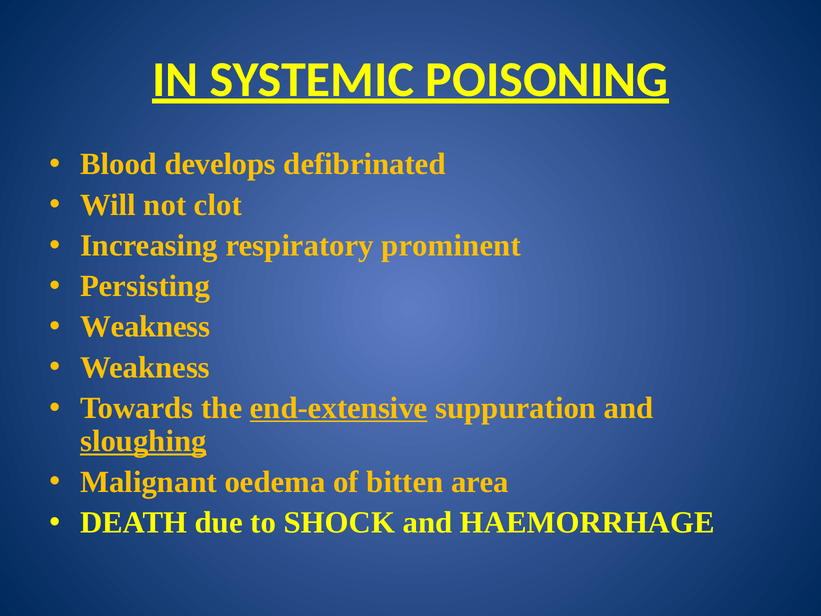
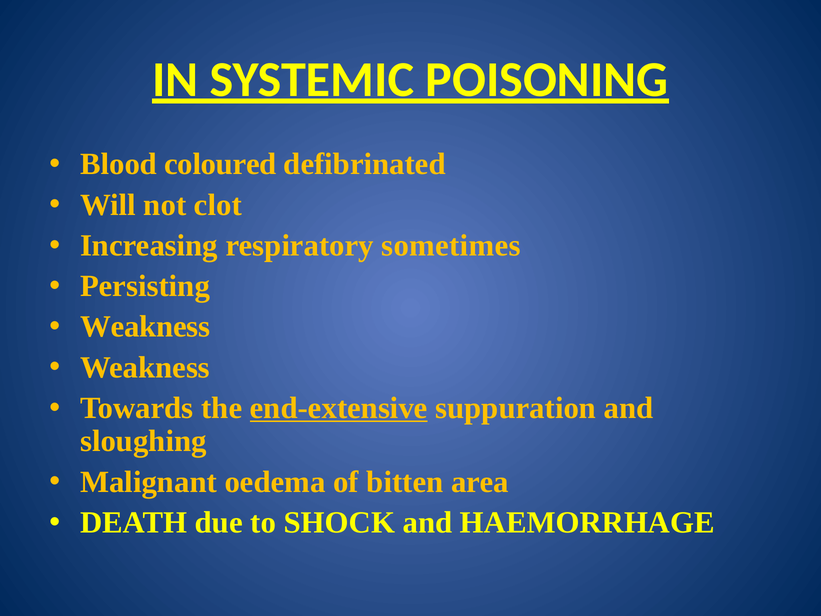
develops: develops -> coloured
prominent: prominent -> sometimes
sloughing underline: present -> none
